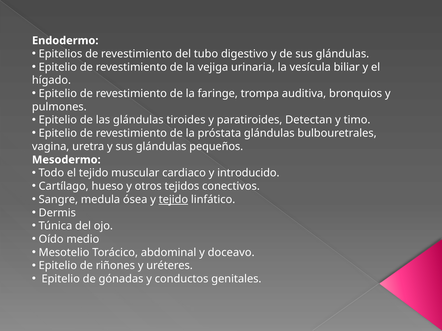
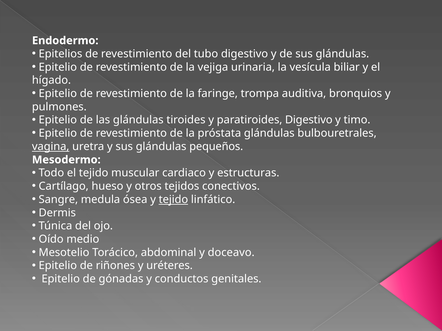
paratiroides Detectan: Detectan -> Digestivo
vagina underline: none -> present
introducido: introducido -> estructuras
